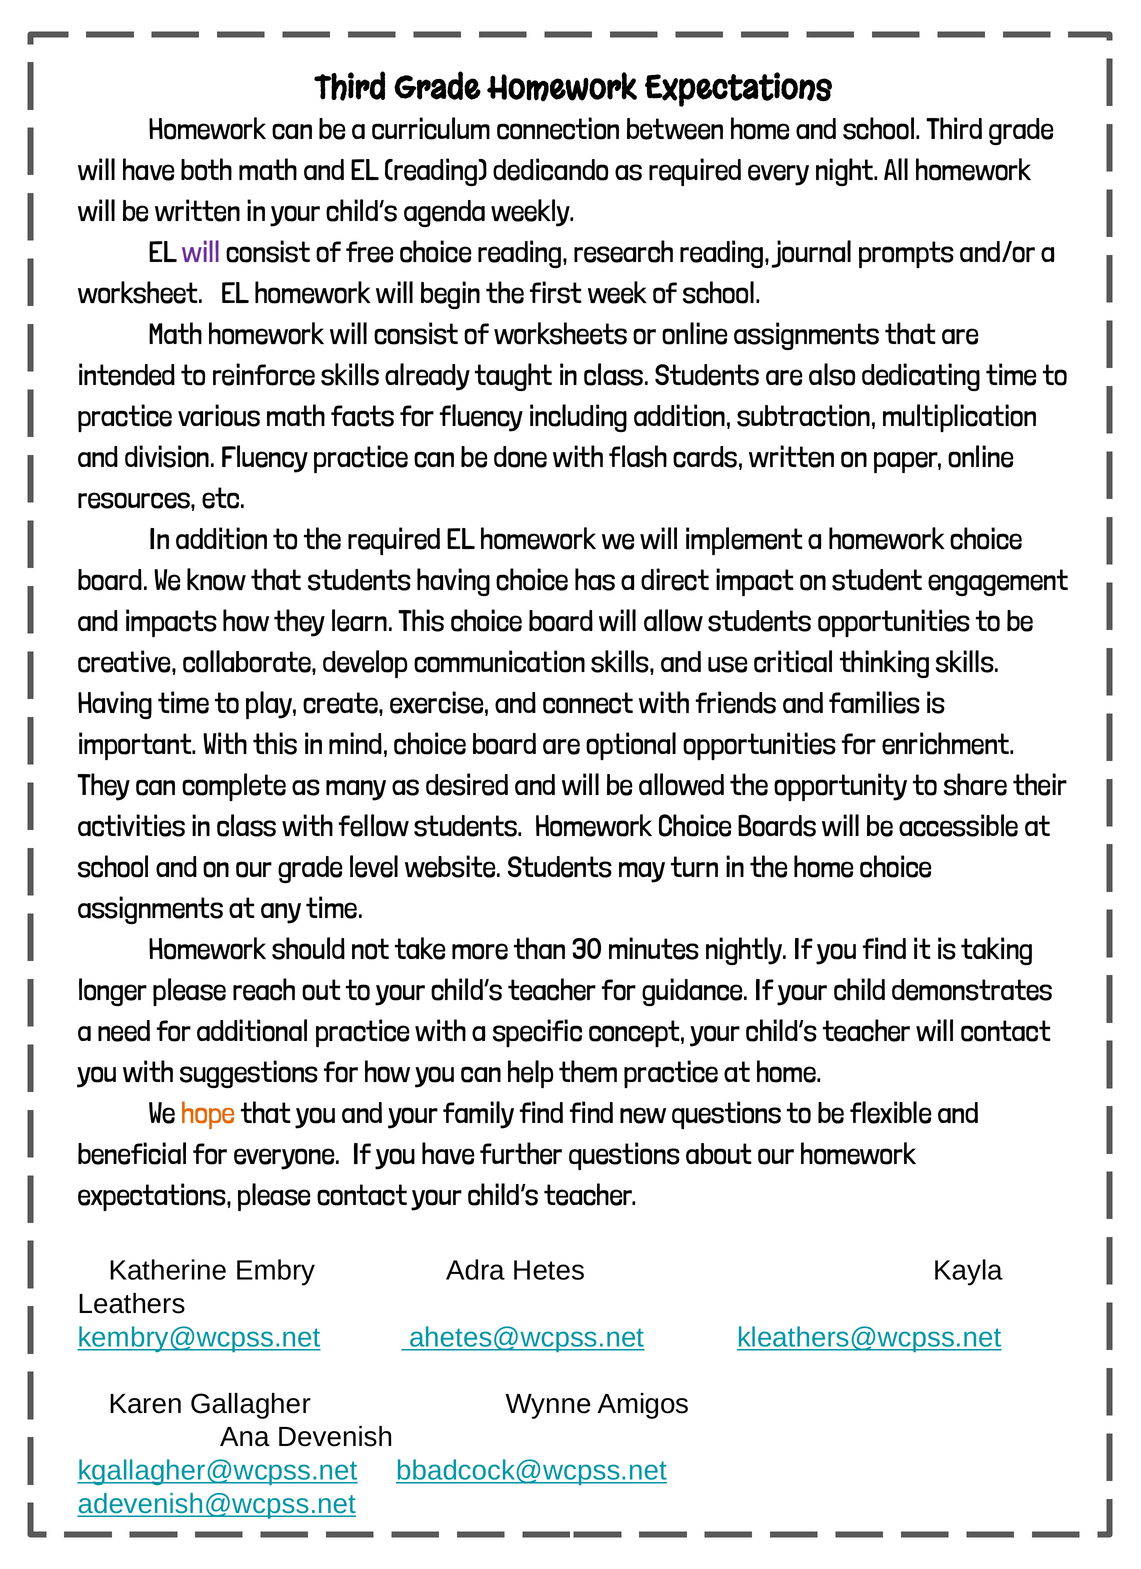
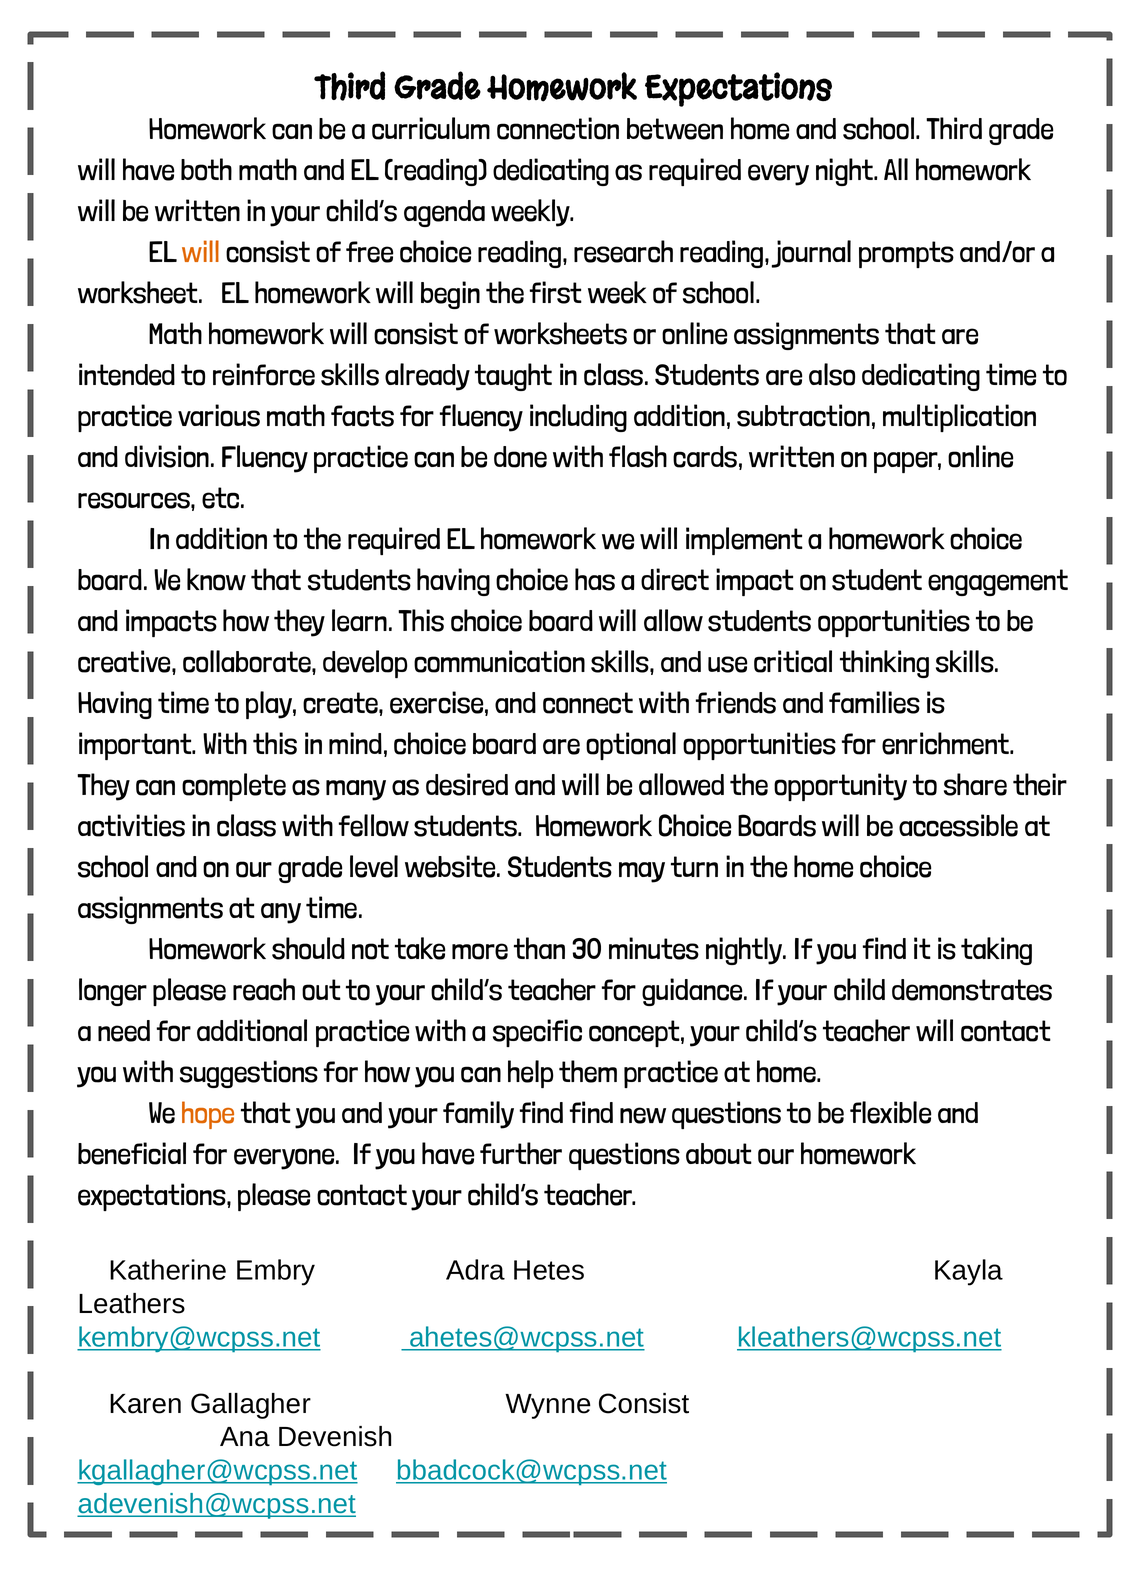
reading dedicando: dedicando -> dedicating
will at (201, 253) colour: purple -> orange
Wynne Amigos: Amigos -> Consist
